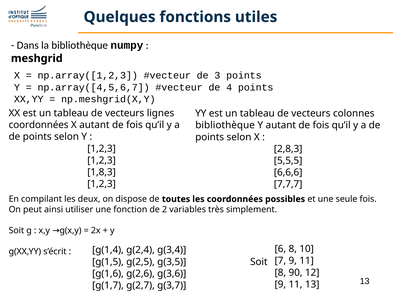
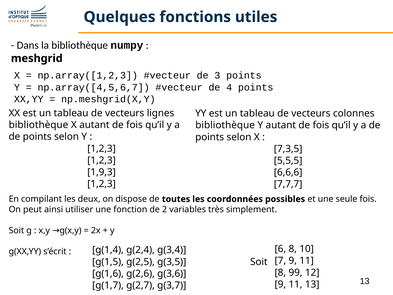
coordonnées at (39, 125): coordonnées -> bibliothèque
2,8,3: 2,8,3 -> 7,3,5
1,8,3: 1,8,3 -> 1,9,3
90: 90 -> 99
